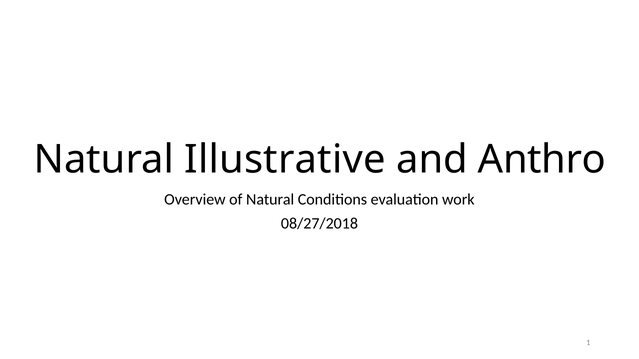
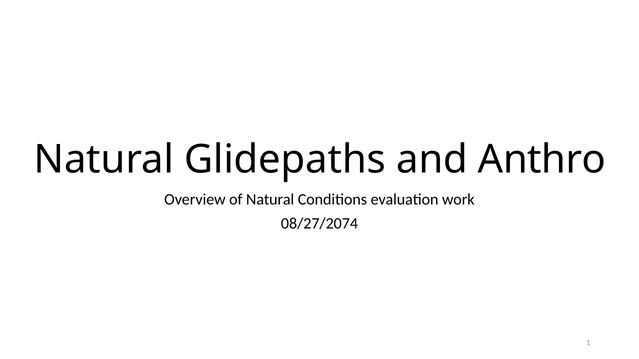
Illustrative: Illustrative -> Glidepaths
08/27/2018: 08/27/2018 -> 08/27/2074
